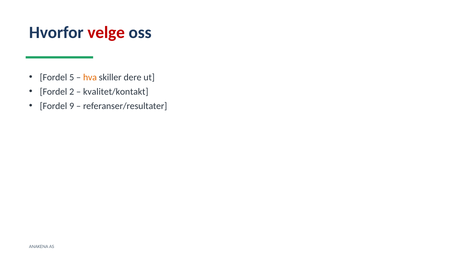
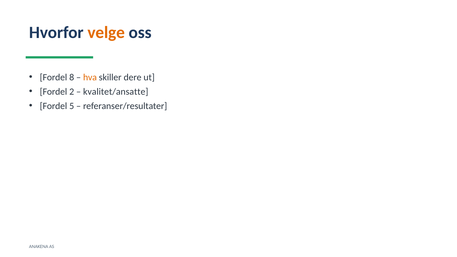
velge colour: red -> orange
5: 5 -> 8
kvalitet/kontakt: kvalitet/kontakt -> kvalitet/ansatte
9: 9 -> 5
